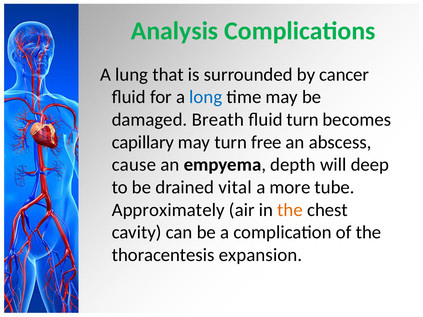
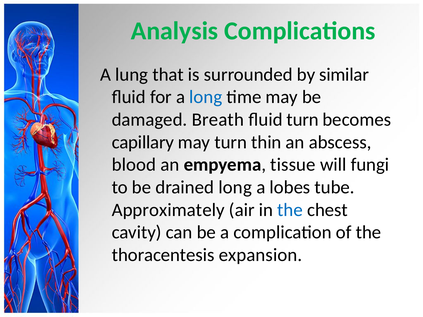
cancer: cancer -> similar
free: free -> thin
cause: cause -> blood
depth: depth -> tissue
deep: deep -> fungi
drained vital: vital -> long
more: more -> lobes
the at (290, 210) colour: orange -> blue
